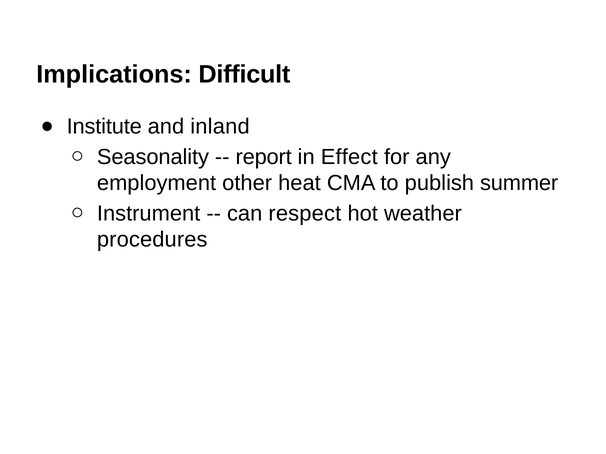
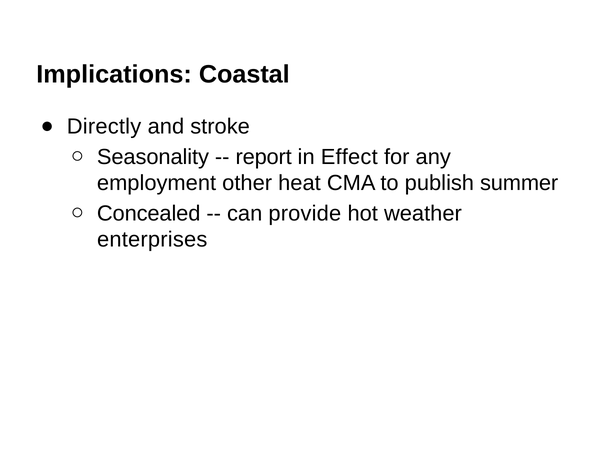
Difficult: Difficult -> Coastal
Institute: Institute -> Directly
inland: inland -> stroke
Instrument: Instrument -> Concealed
respect: respect -> provide
procedures: procedures -> enterprises
